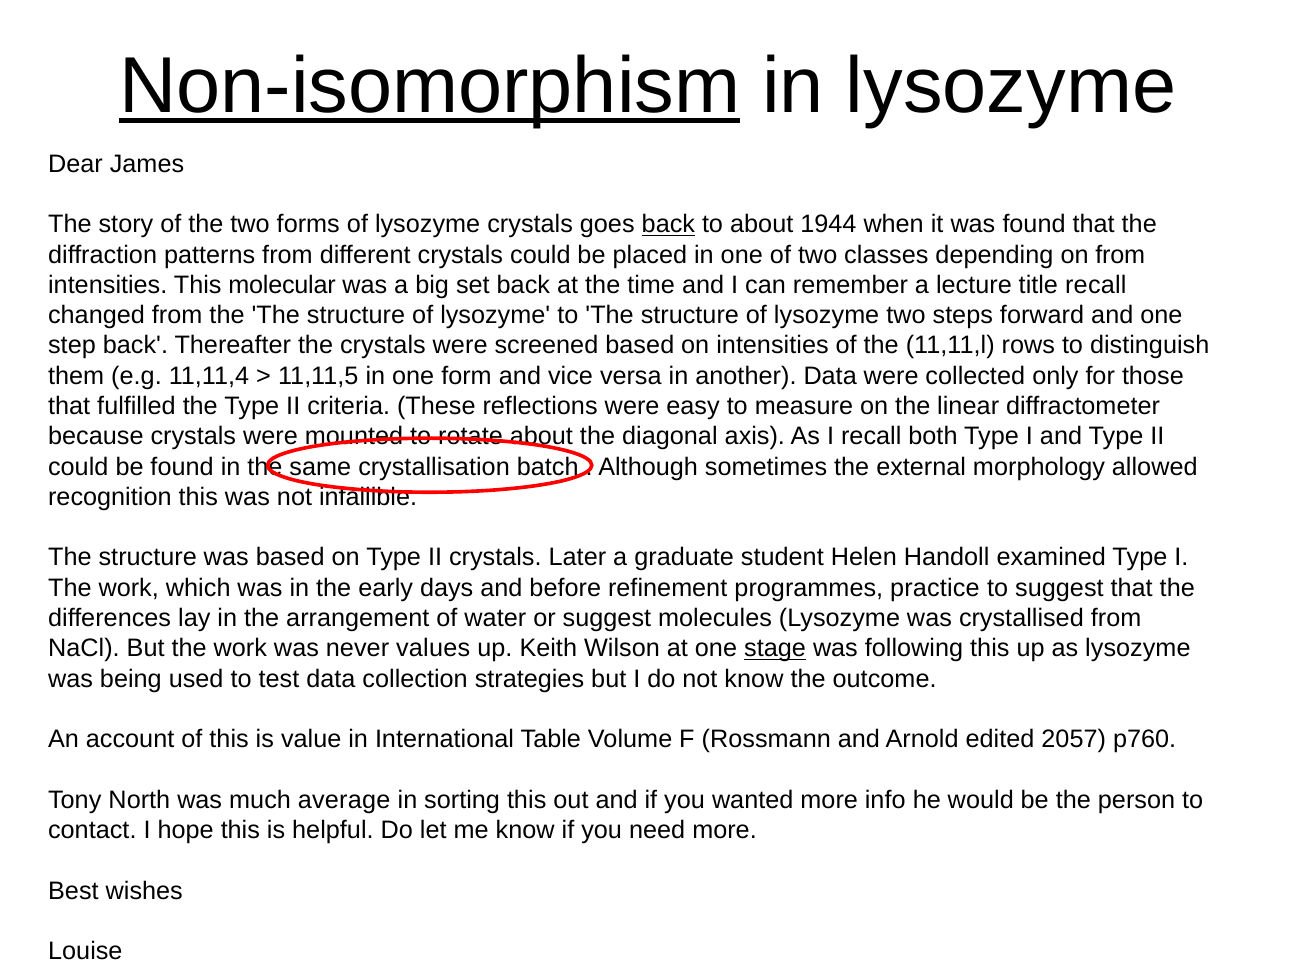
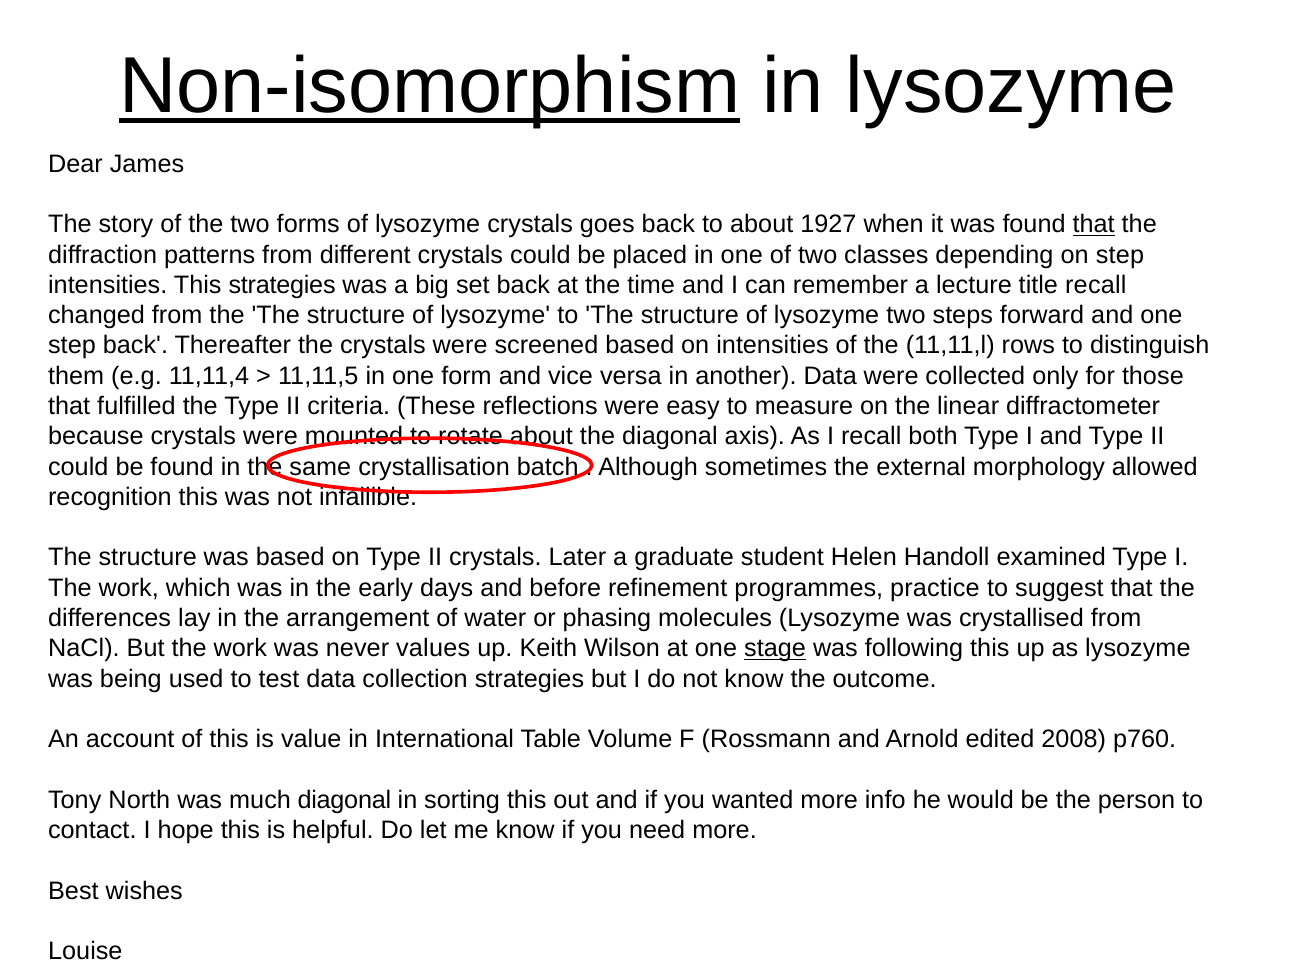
back at (668, 224) underline: present -> none
1944: 1944 -> 1927
that at (1094, 224) underline: none -> present
on from: from -> step
This molecular: molecular -> strategies
or suggest: suggest -> phasing
2057: 2057 -> 2008
much average: average -> diagonal
